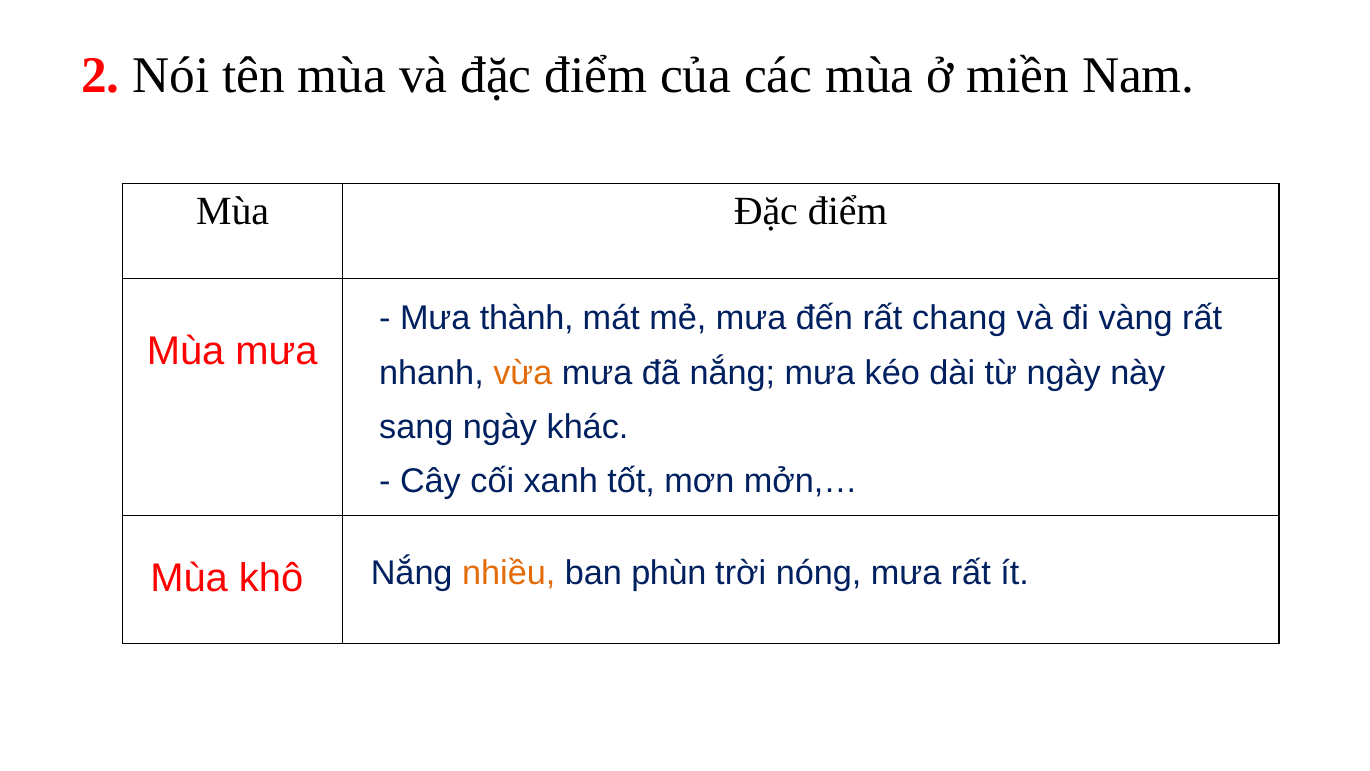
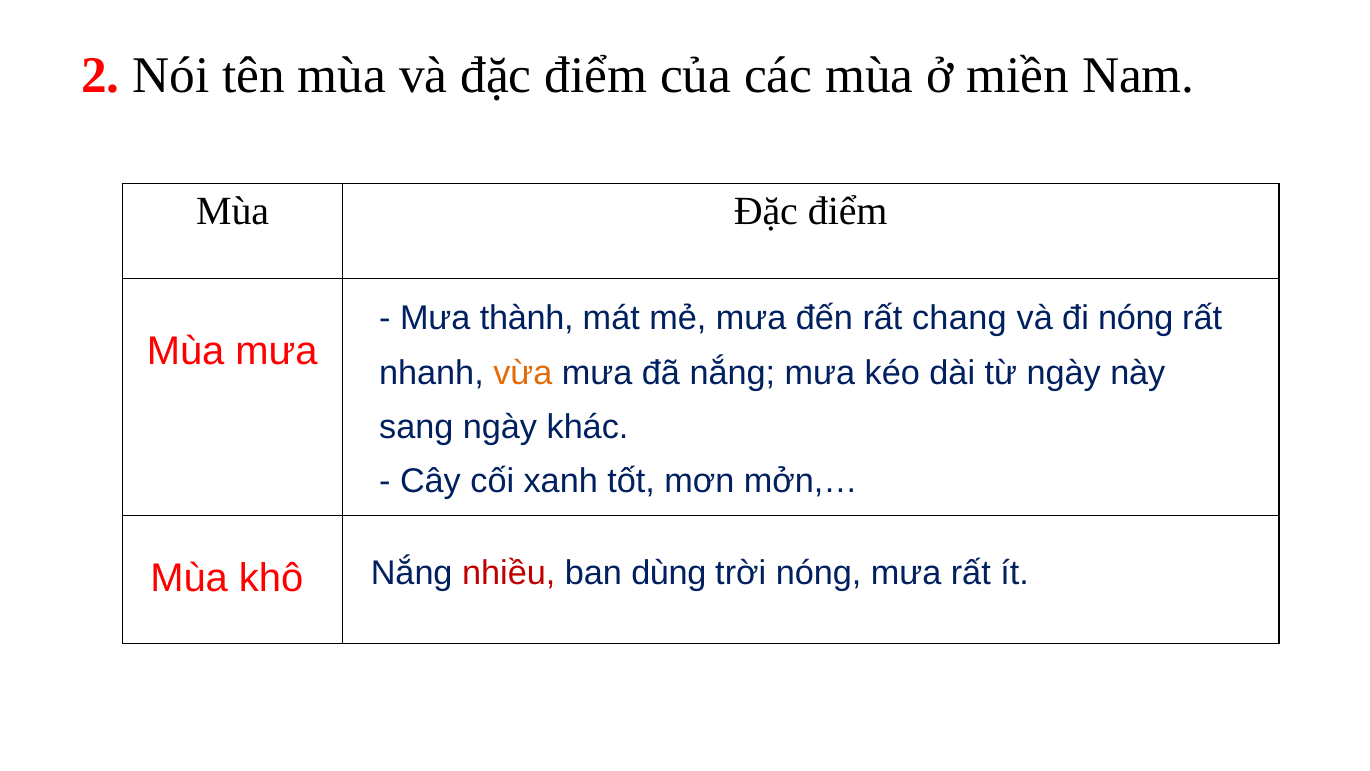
đi vàng: vàng -> nóng
nhiều colour: orange -> red
phùn: phùn -> dùng
